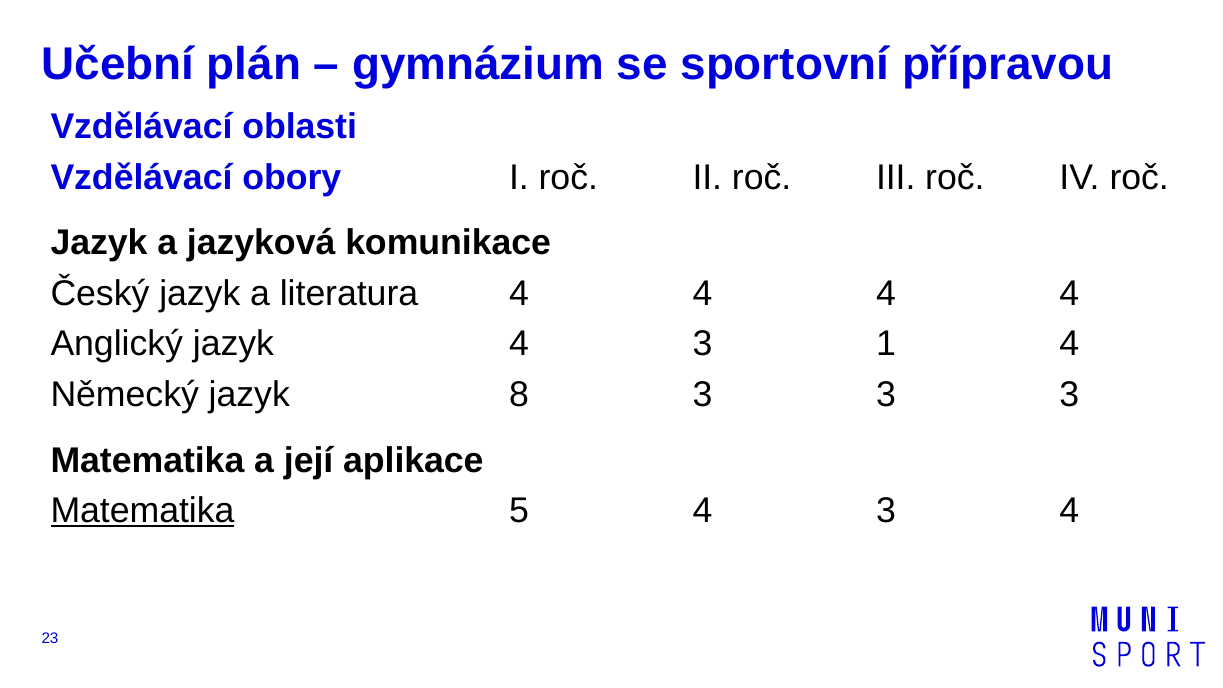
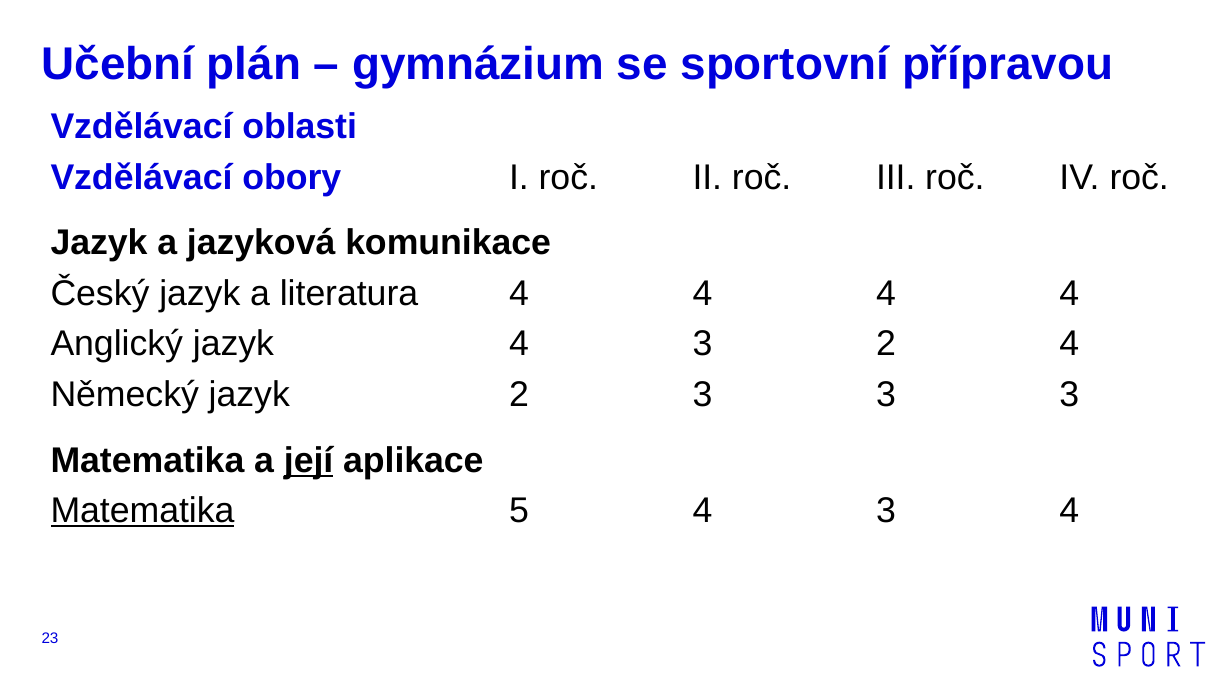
3 1: 1 -> 2
jazyk 8: 8 -> 2
její underline: none -> present
